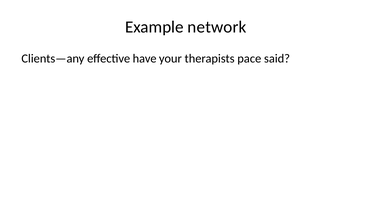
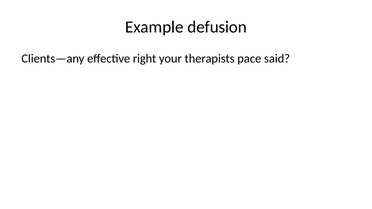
network: network -> defusion
have: have -> right
